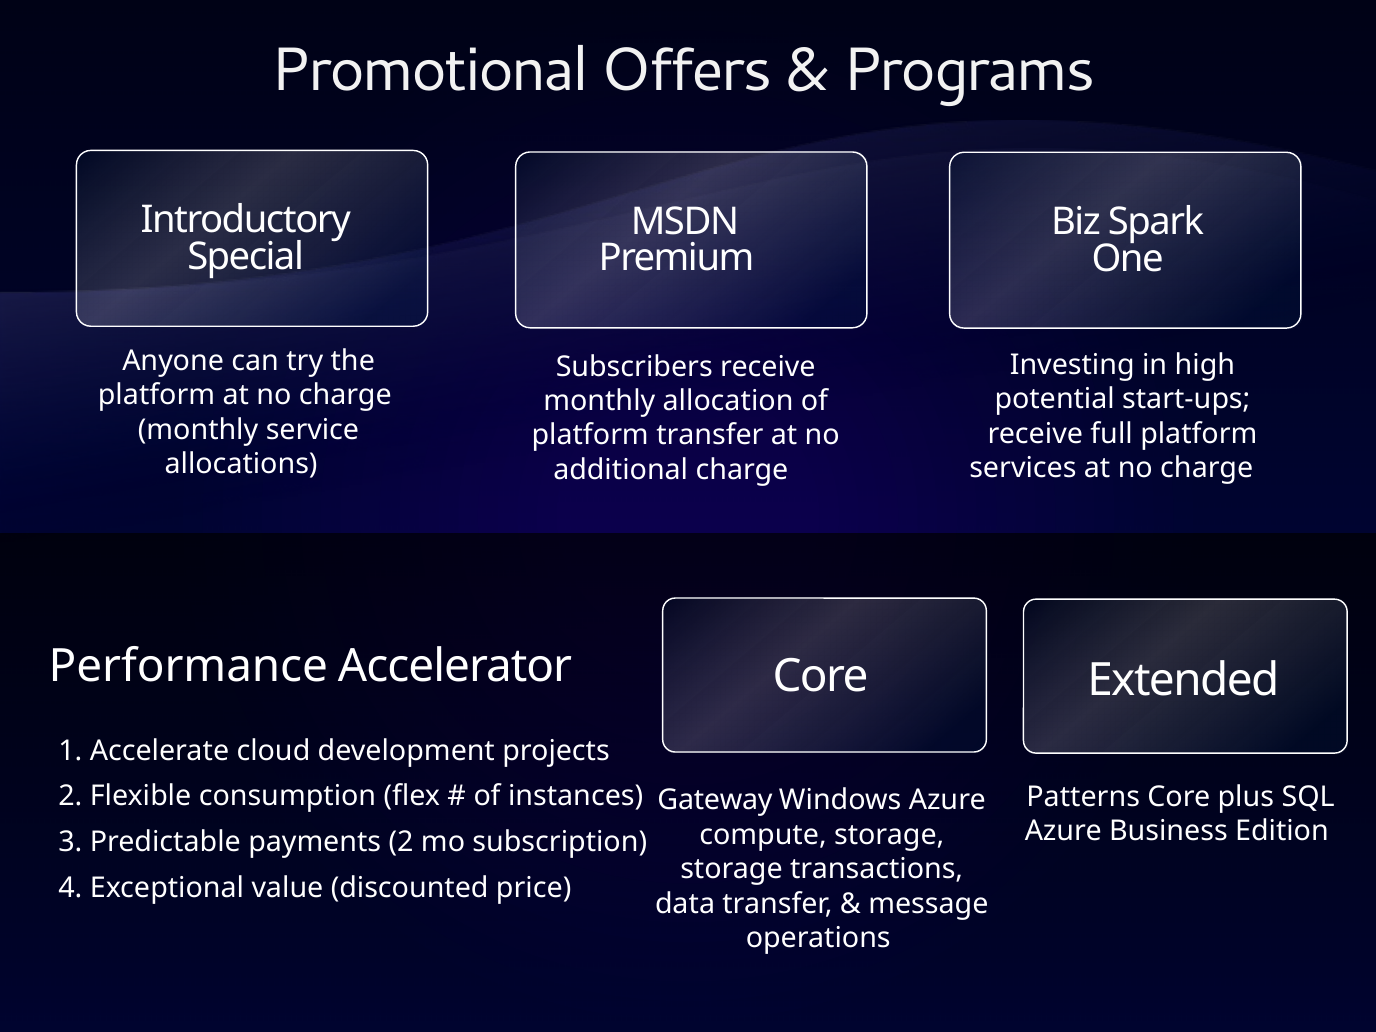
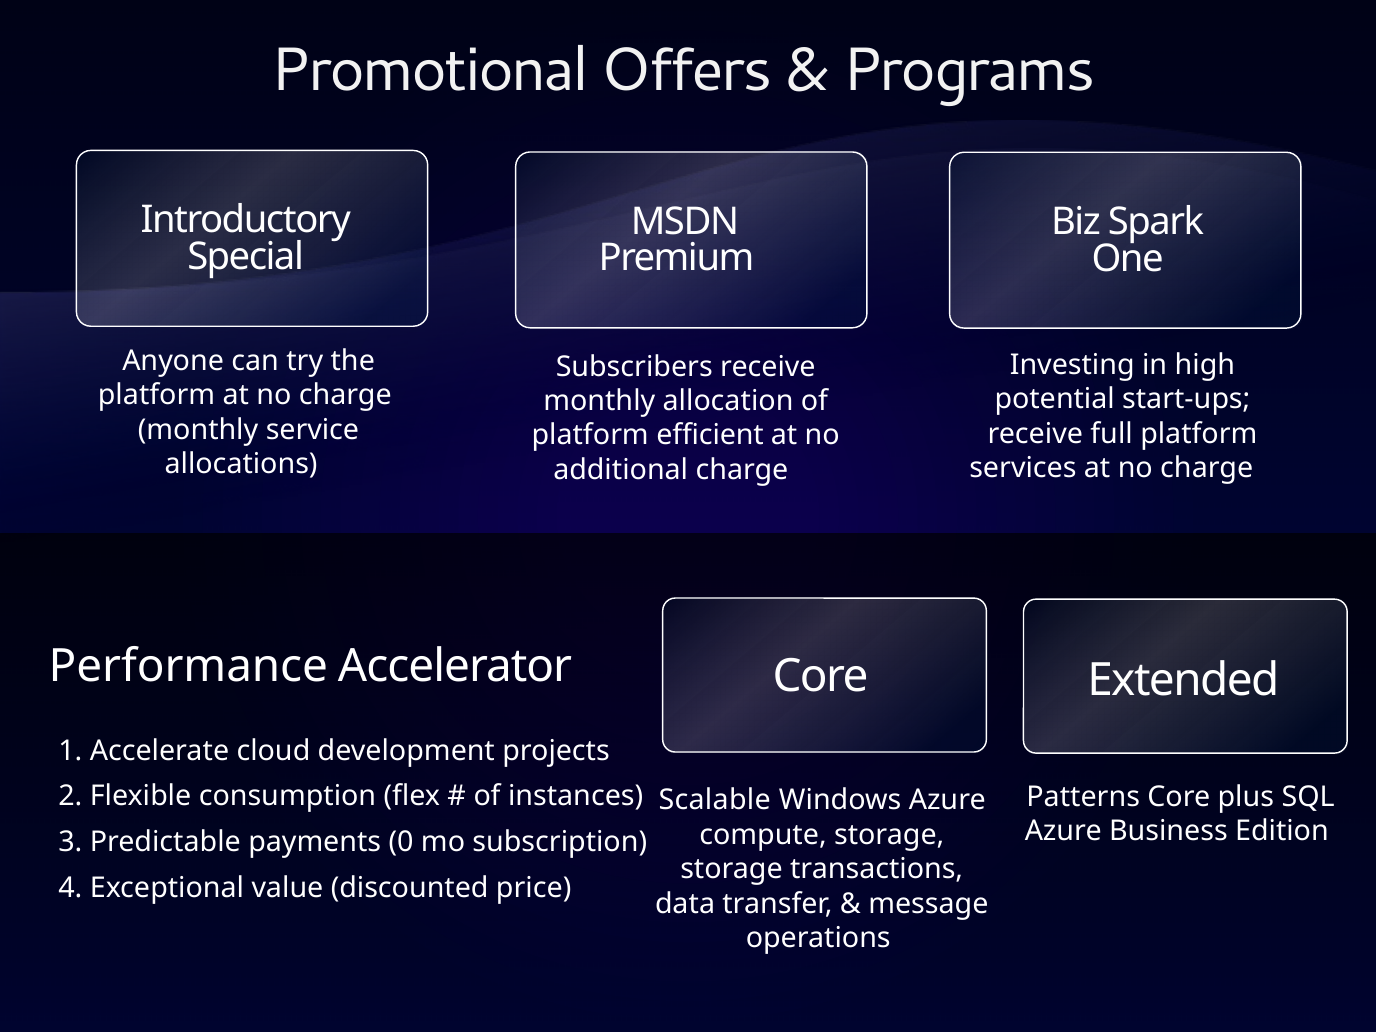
platform transfer: transfer -> efficient
Gateway: Gateway -> Scalable
payments 2: 2 -> 0
